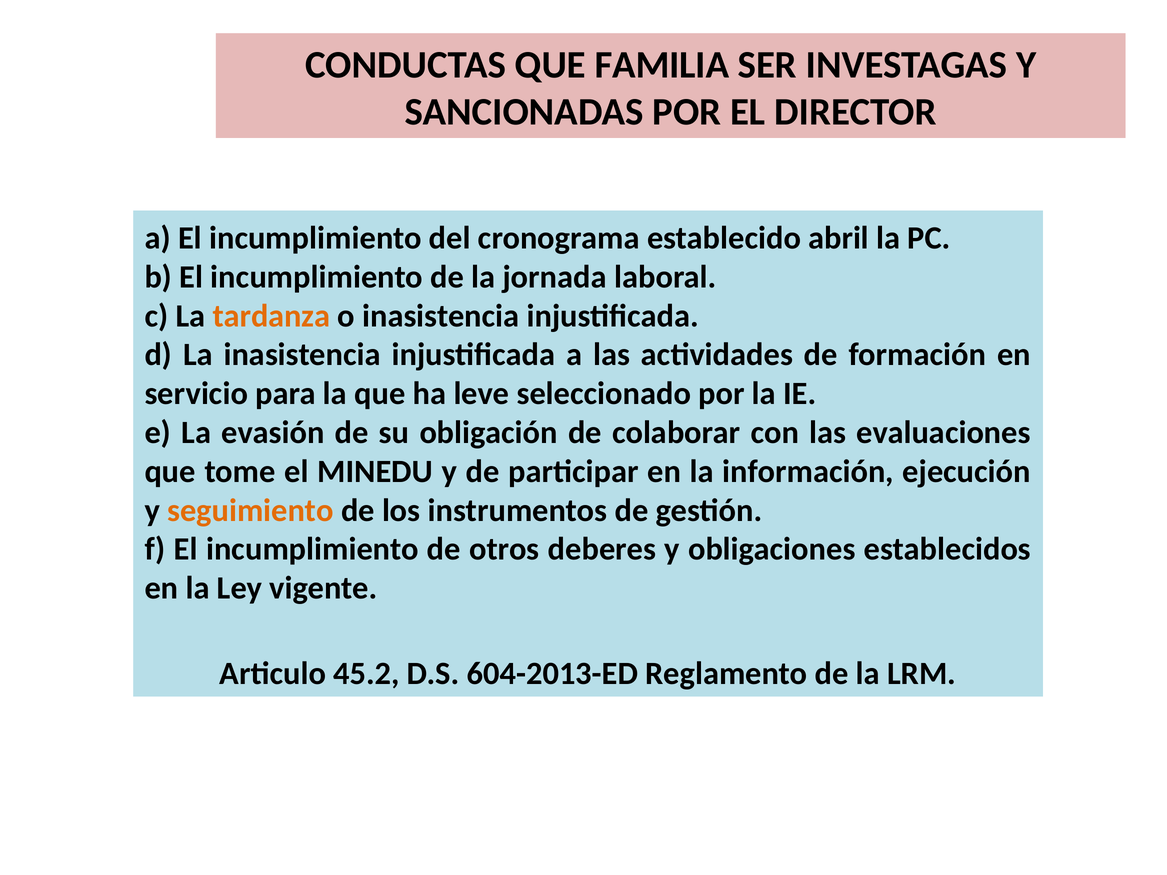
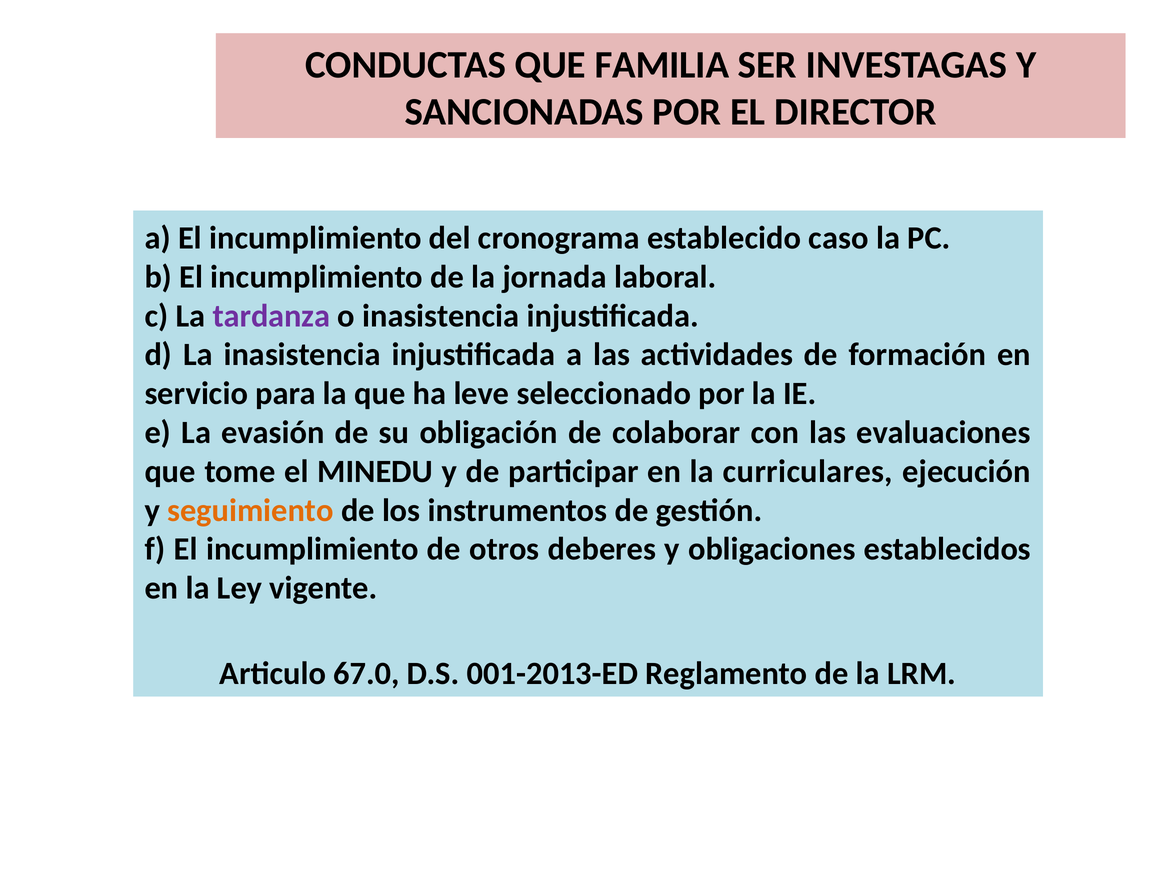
abril: abril -> caso
tardanza colour: orange -> purple
información: información -> curriculares
45.2: 45.2 -> 67.0
604-2013-ED: 604-2013-ED -> 001-2013-ED
